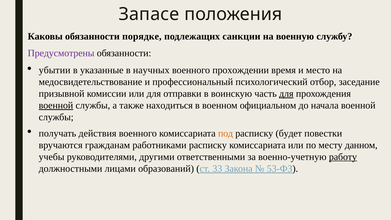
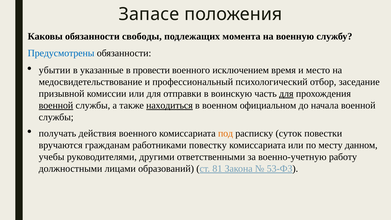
порядке: порядке -> свободы
санкции: санкции -> момента
Предусмотрены colour: purple -> blue
научных: научных -> провести
прохождении: прохождении -> исключением
находиться underline: none -> present
будет: будет -> суток
работниками расписку: расписку -> повестку
работу underline: present -> none
33: 33 -> 81
